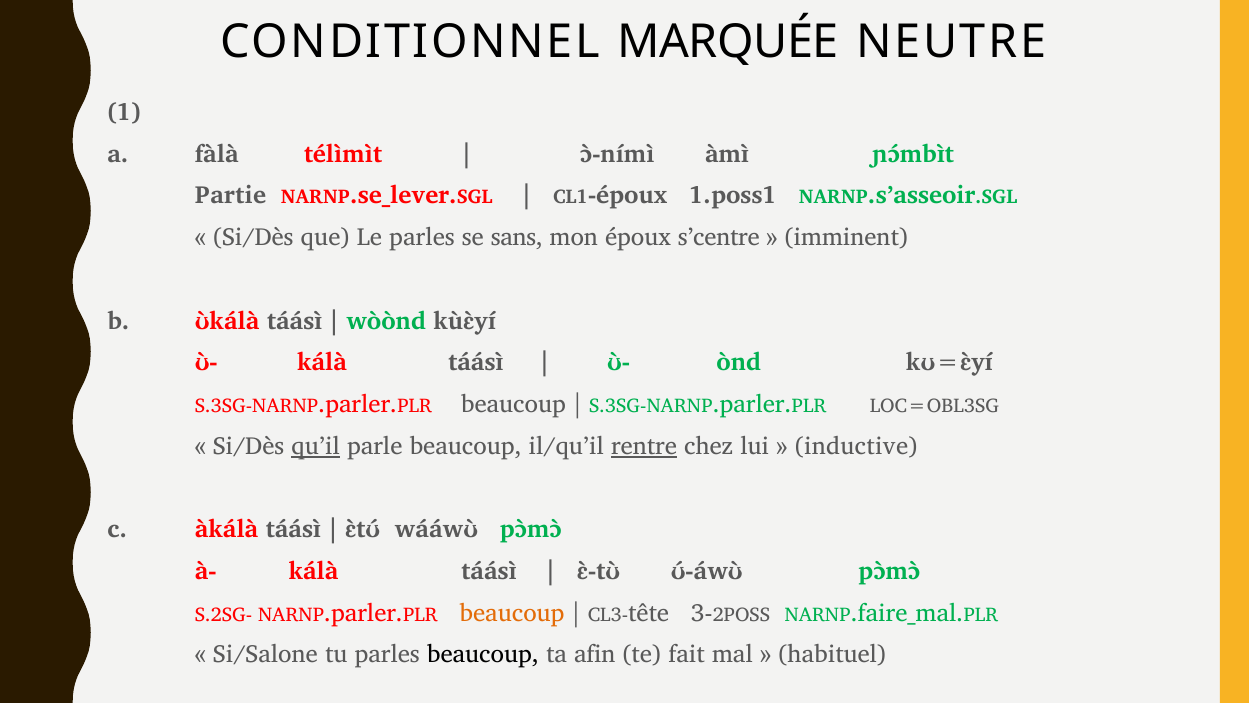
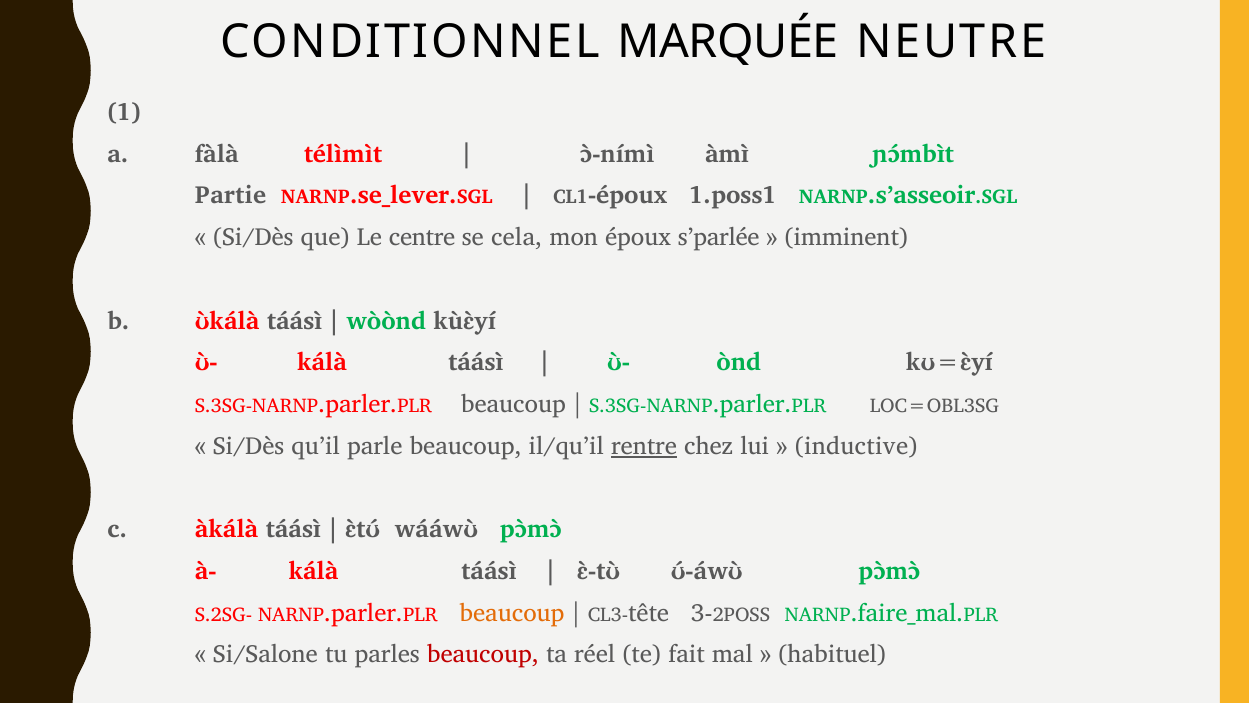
Le parles: parles -> centre
sans: sans -> cela
s’centre: s’centre -> s’parlée
qu’il underline: present -> none
beaucoup at (483, 654) colour: black -> red
afin: afin -> réel
